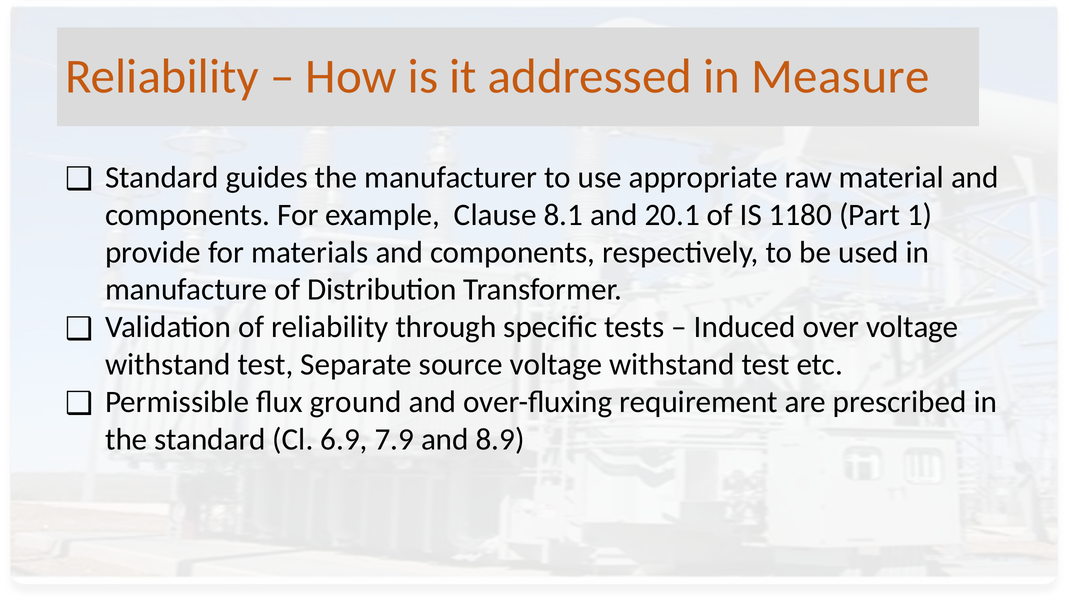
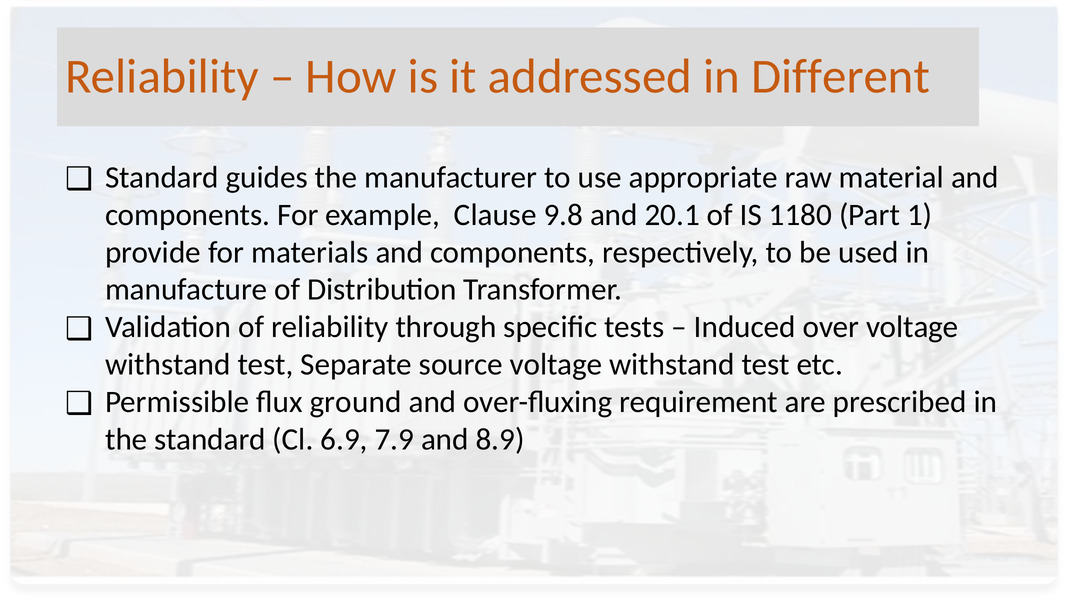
Measure: Measure -> Different
8.1: 8.1 -> 9.8
